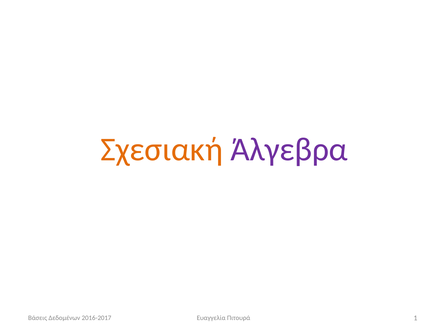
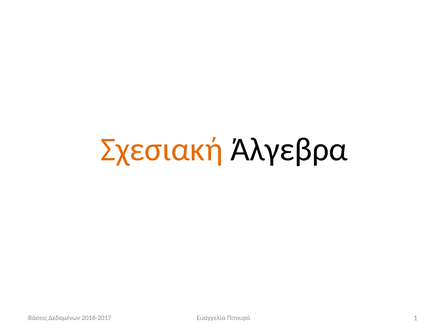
Άλγεβρα colour: purple -> black
